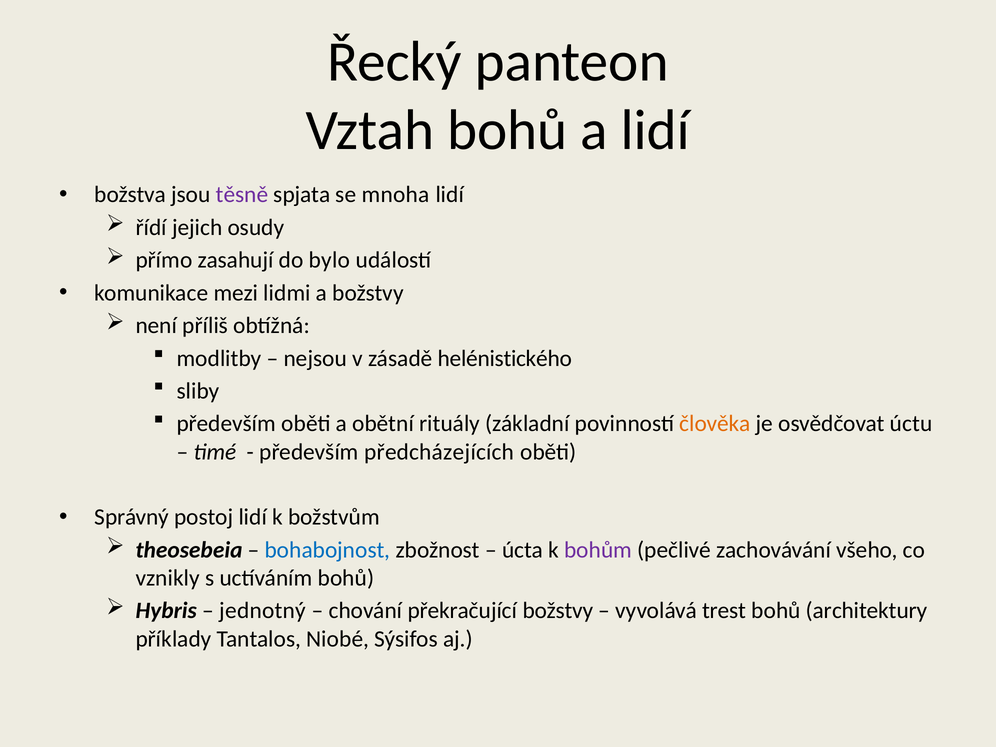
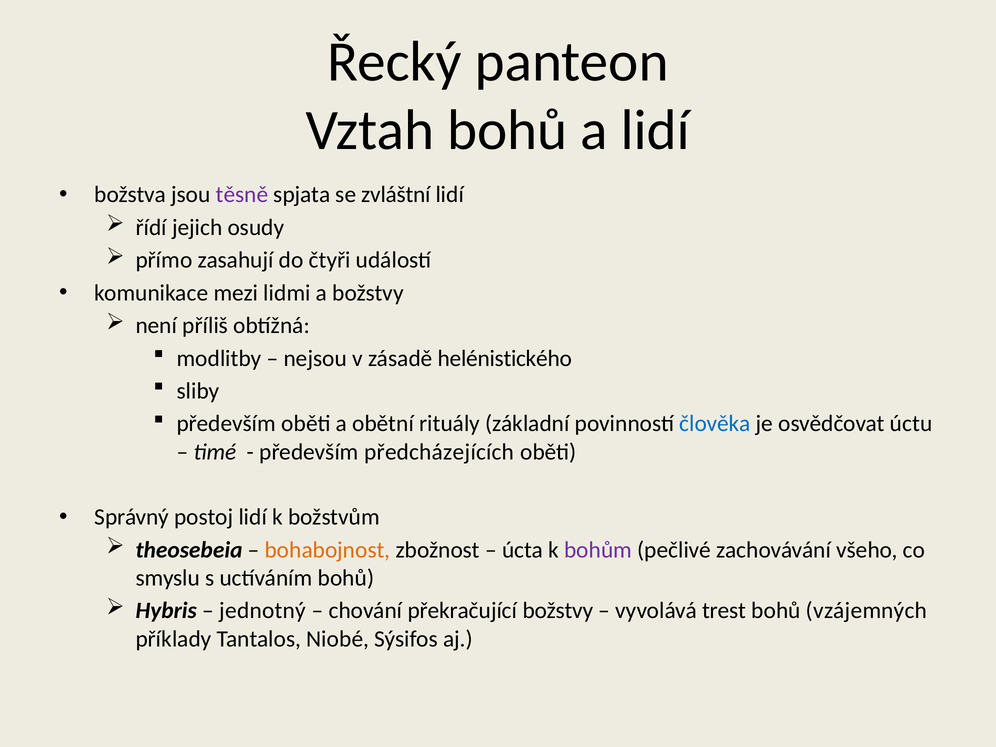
mnoha: mnoha -> zvláštní
bylo: bylo -> čtyři
člověka colour: orange -> blue
bohabojnost colour: blue -> orange
vznikly: vznikly -> smyslu
architektury: architektury -> vzájemných
